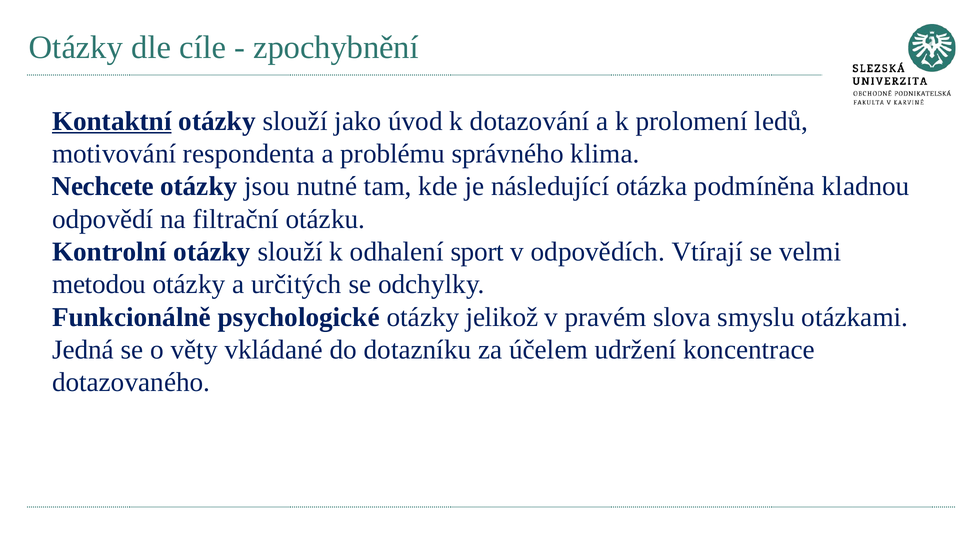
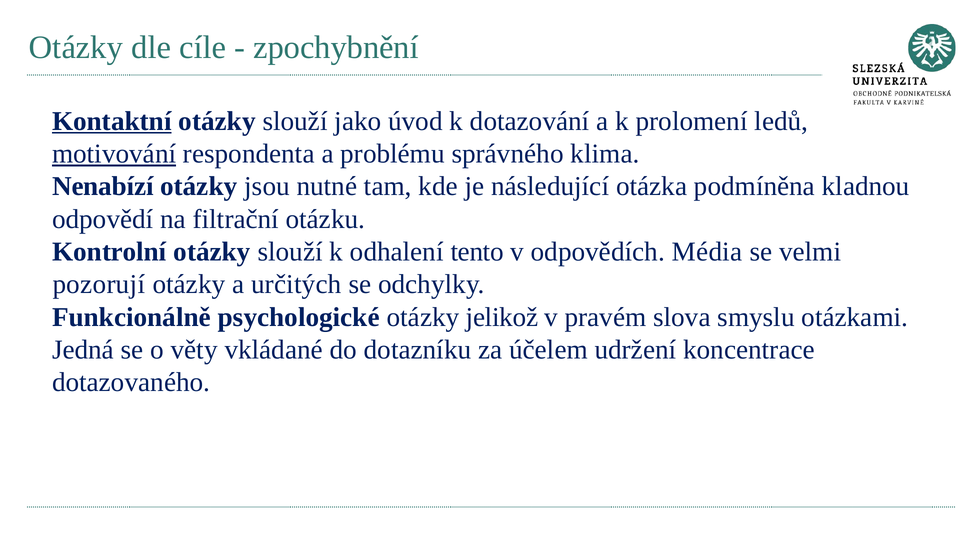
motivování underline: none -> present
Nechcete: Nechcete -> Nenabízí
sport: sport -> tento
Vtírají: Vtírají -> Média
metodou: metodou -> pozorují
